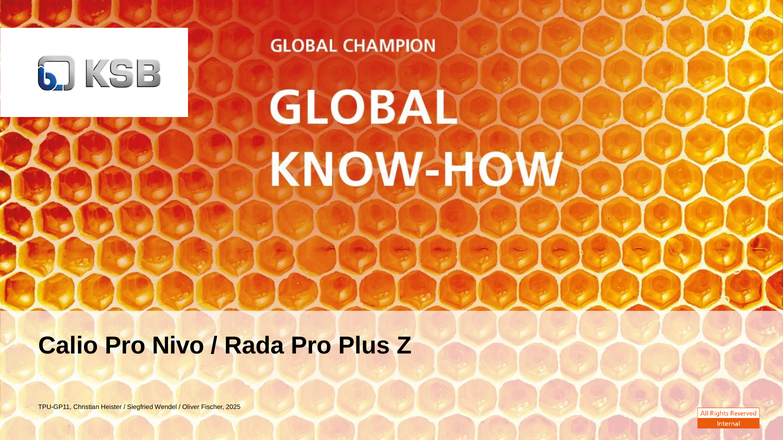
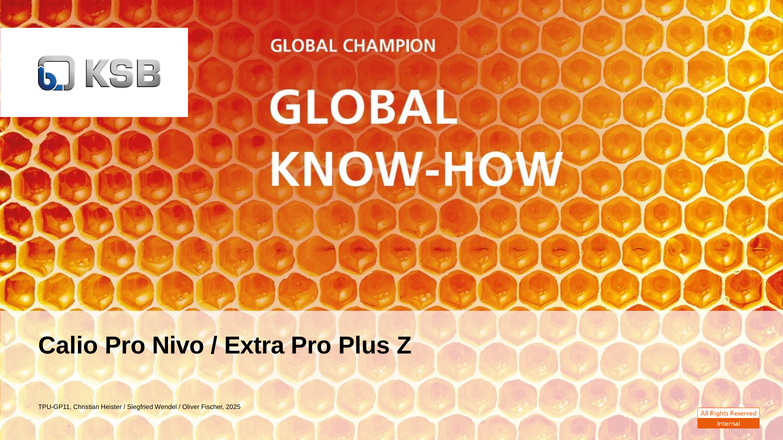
Rada: Rada -> Extra
